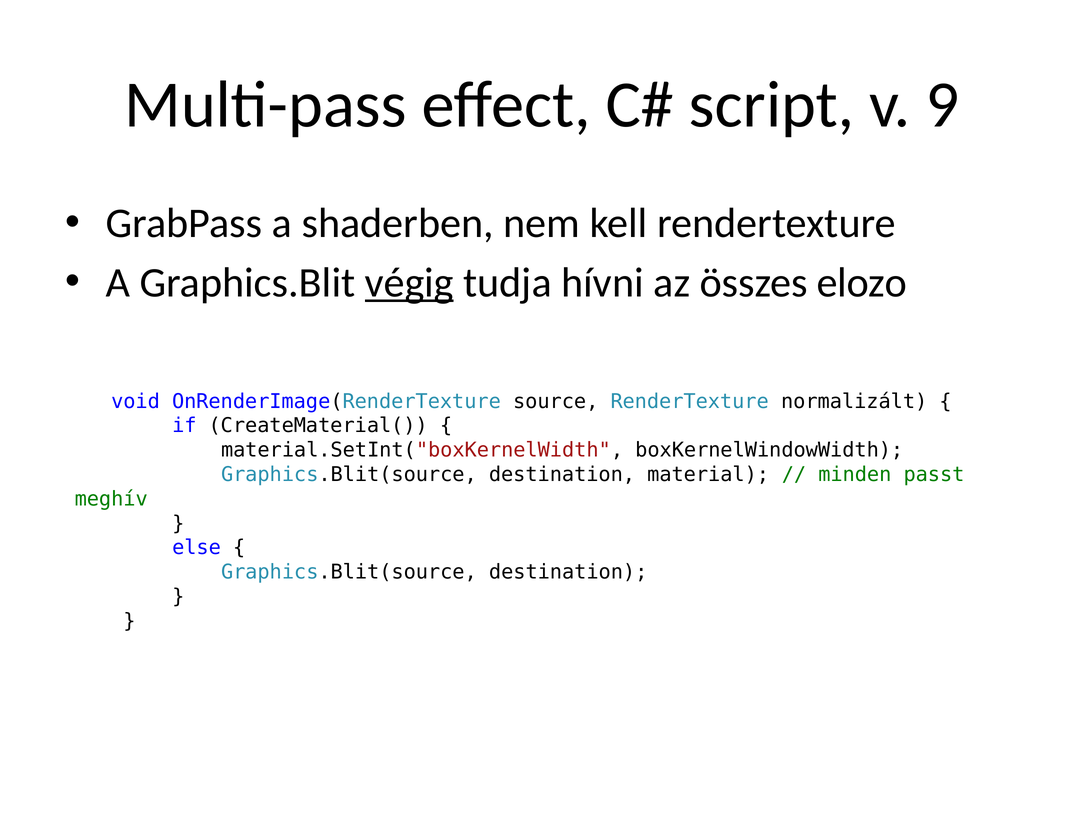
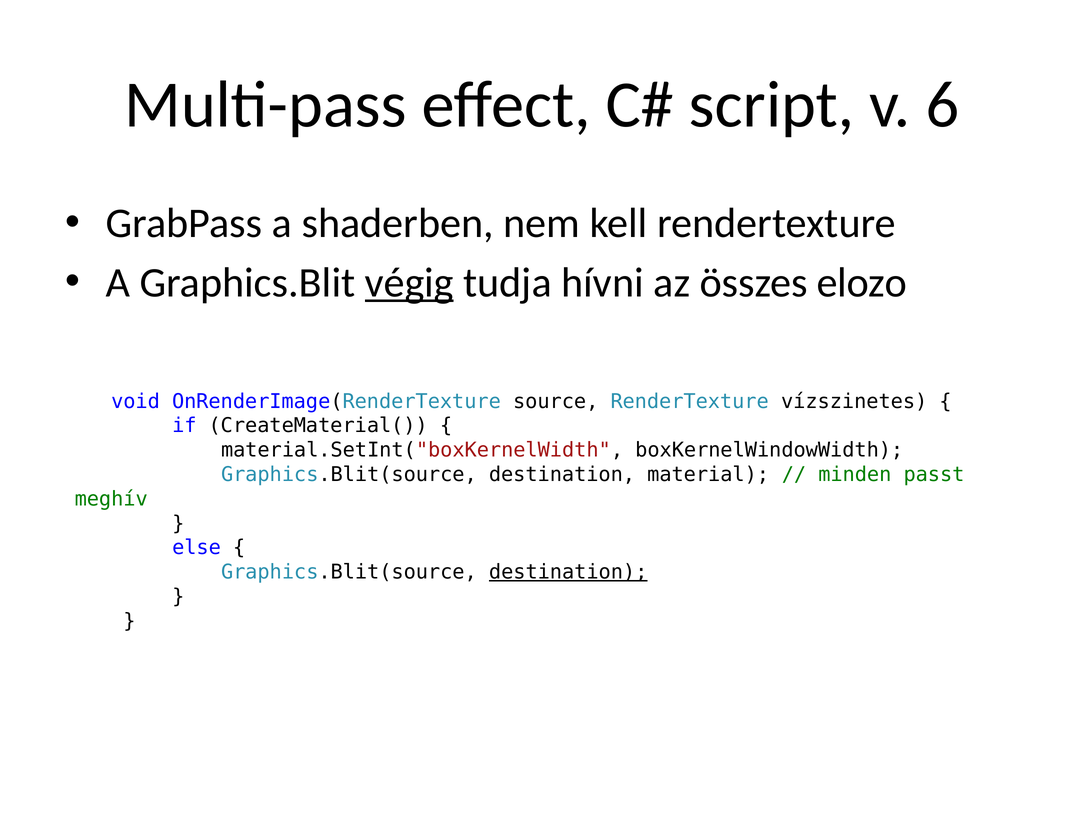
9: 9 -> 6
normalizált: normalizált -> vízszinetes
destination at (568, 572) underline: none -> present
